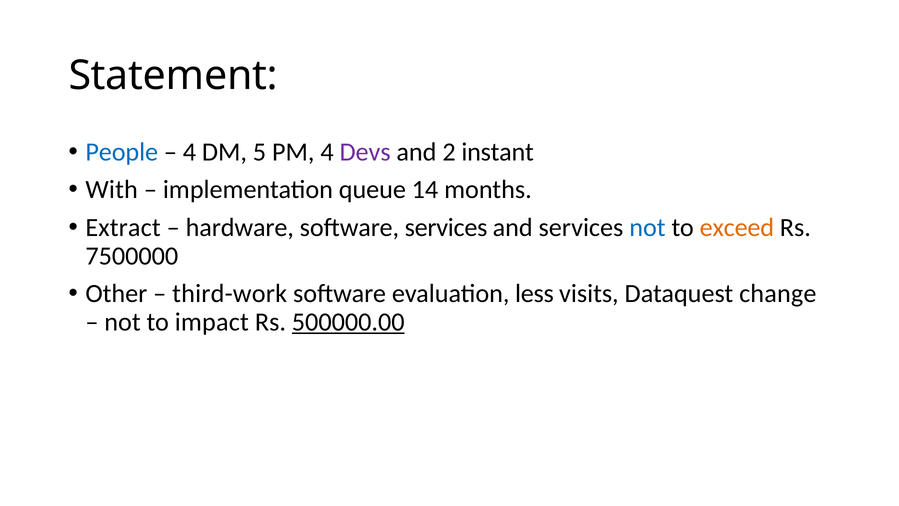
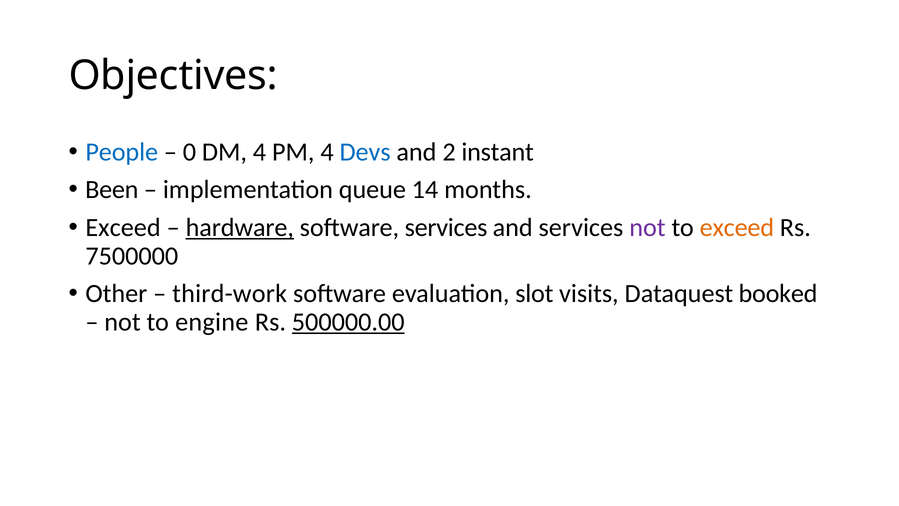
Statement: Statement -> Objectives
4 at (189, 152): 4 -> 0
DM 5: 5 -> 4
Devs colour: purple -> blue
With: With -> Been
Extract at (123, 227): Extract -> Exceed
hardware underline: none -> present
not at (647, 227) colour: blue -> purple
less: less -> slot
change: change -> booked
impact: impact -> engine
